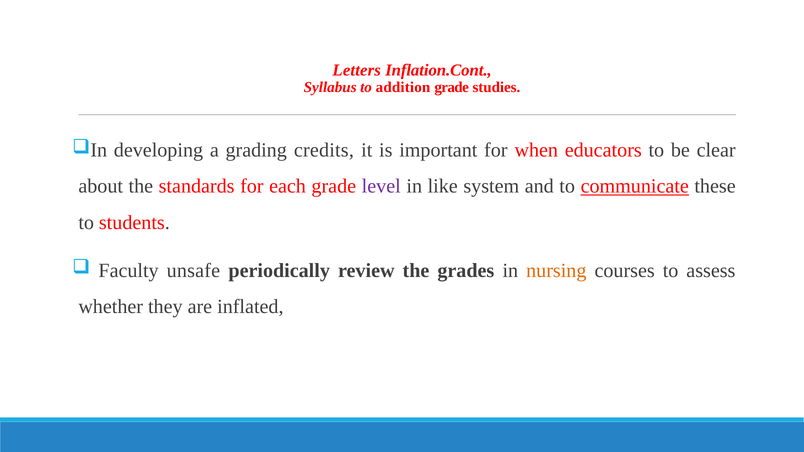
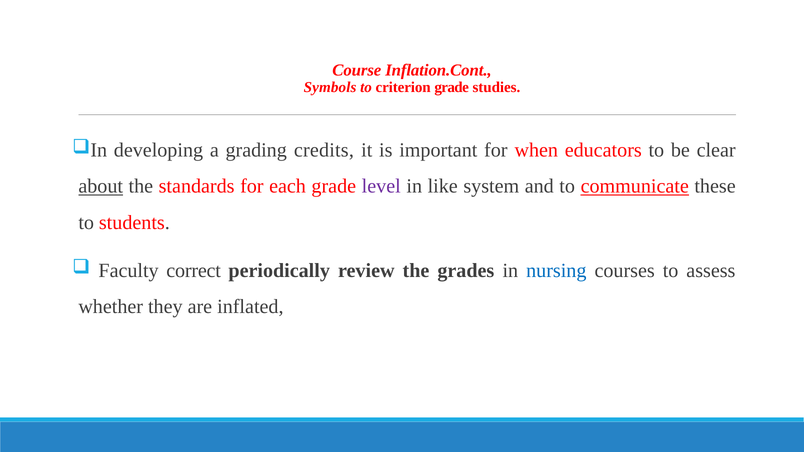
Letters: Letters -> Course
Syllabus: Syllabus -> Symbols
addition: addition -> criterion
about underline: none -> present
unsafe: unsafe -> correct
nursing colour: orange -> blue
